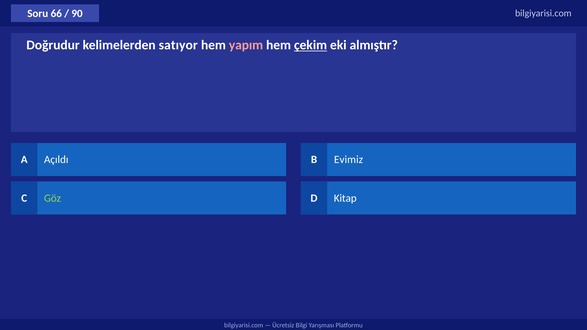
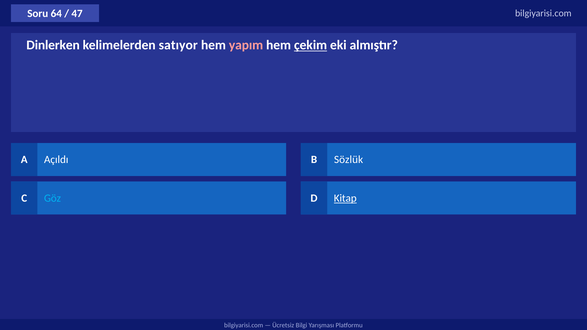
66: 66 -> 64
90: 90 -> 47
Doğrudur: Doğrudur -> Dinlerken
Evimiz: Evimiz -> Sözlük
Göz colour: light green -> light blue
Kitap underline: none -> present
